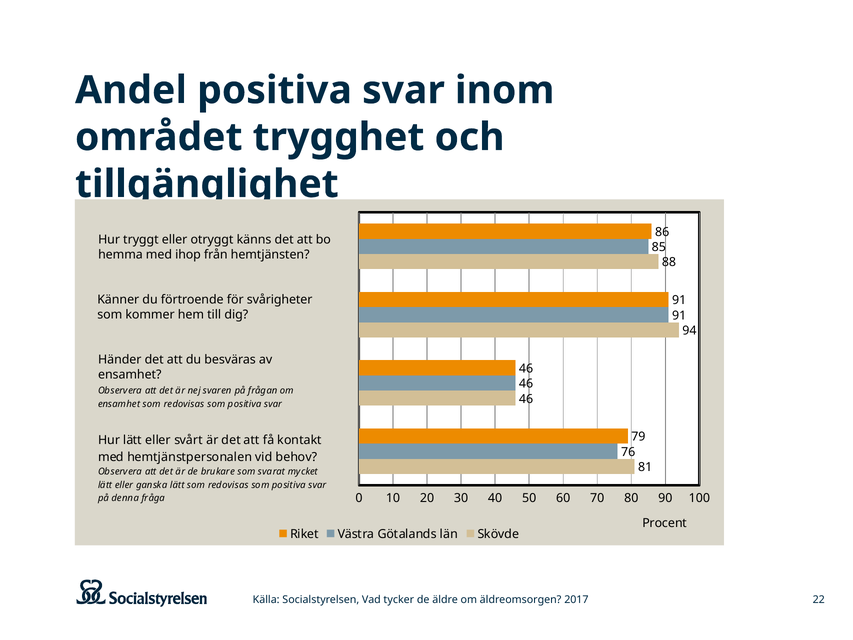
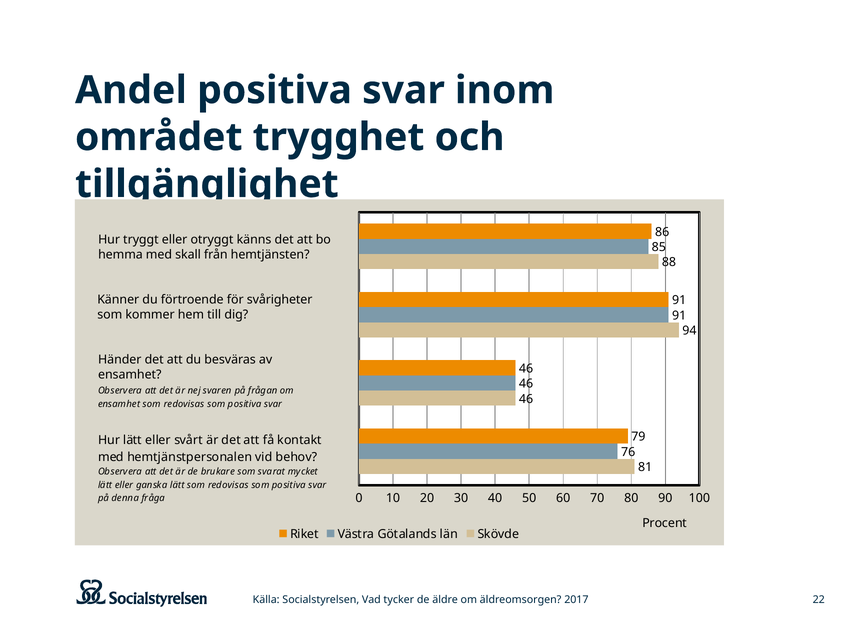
ihop: ihop -> skall
